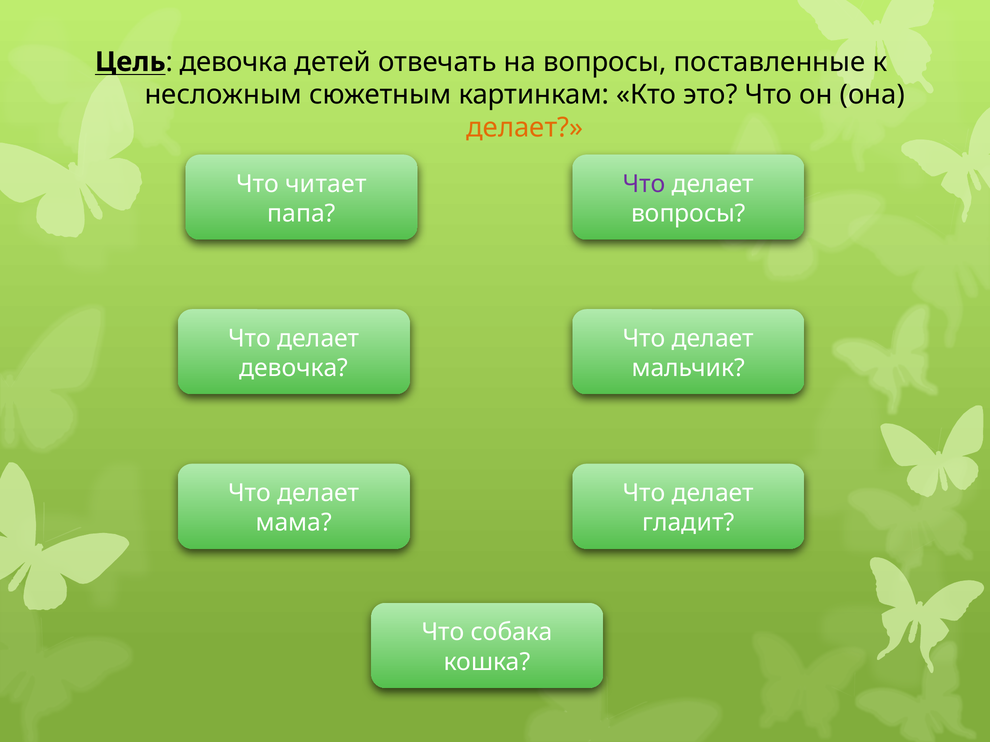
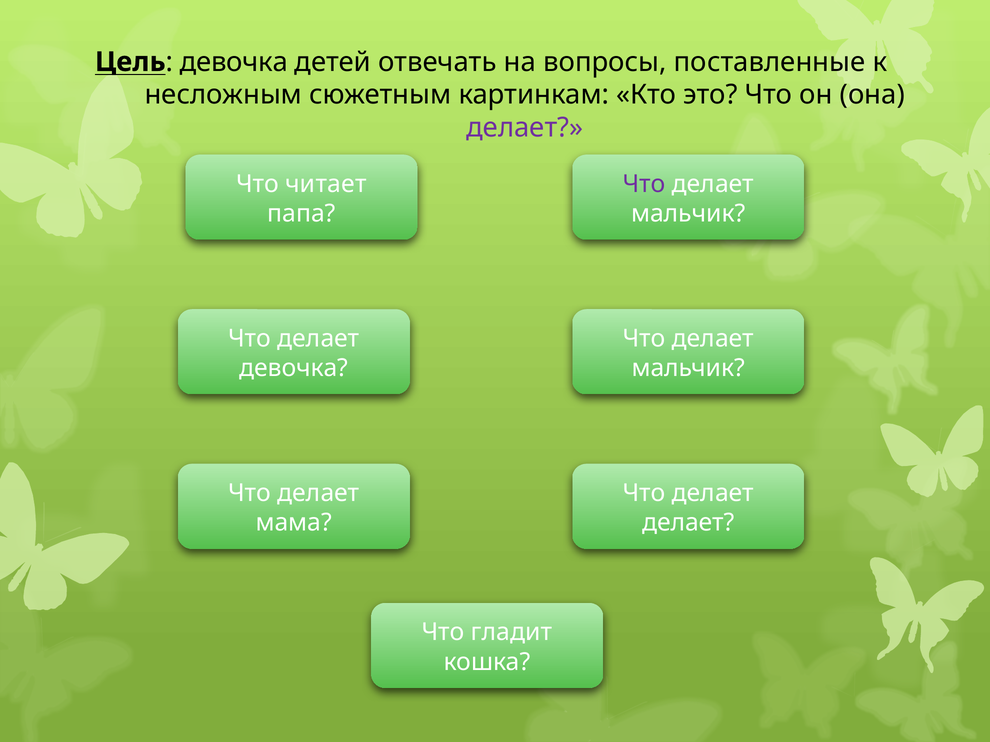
делает at (525, 128) colour: orange -> purple
вопросы at (688, 214): вопросы -> мальчик
гладит at (688, 523): гладит -> делает
собака: собака -> гладит
